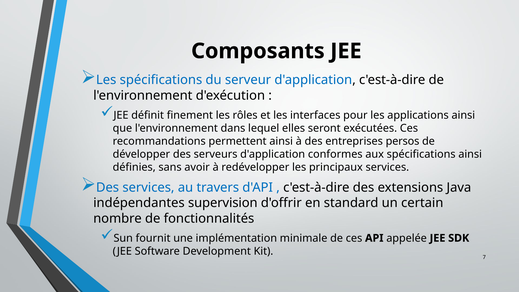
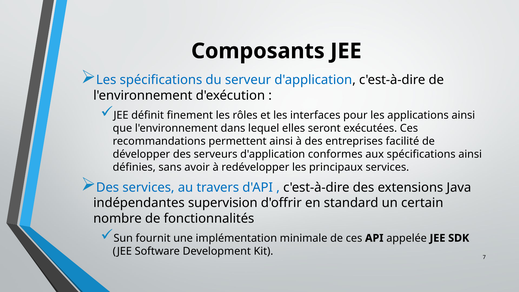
persos: persos -> facilité
